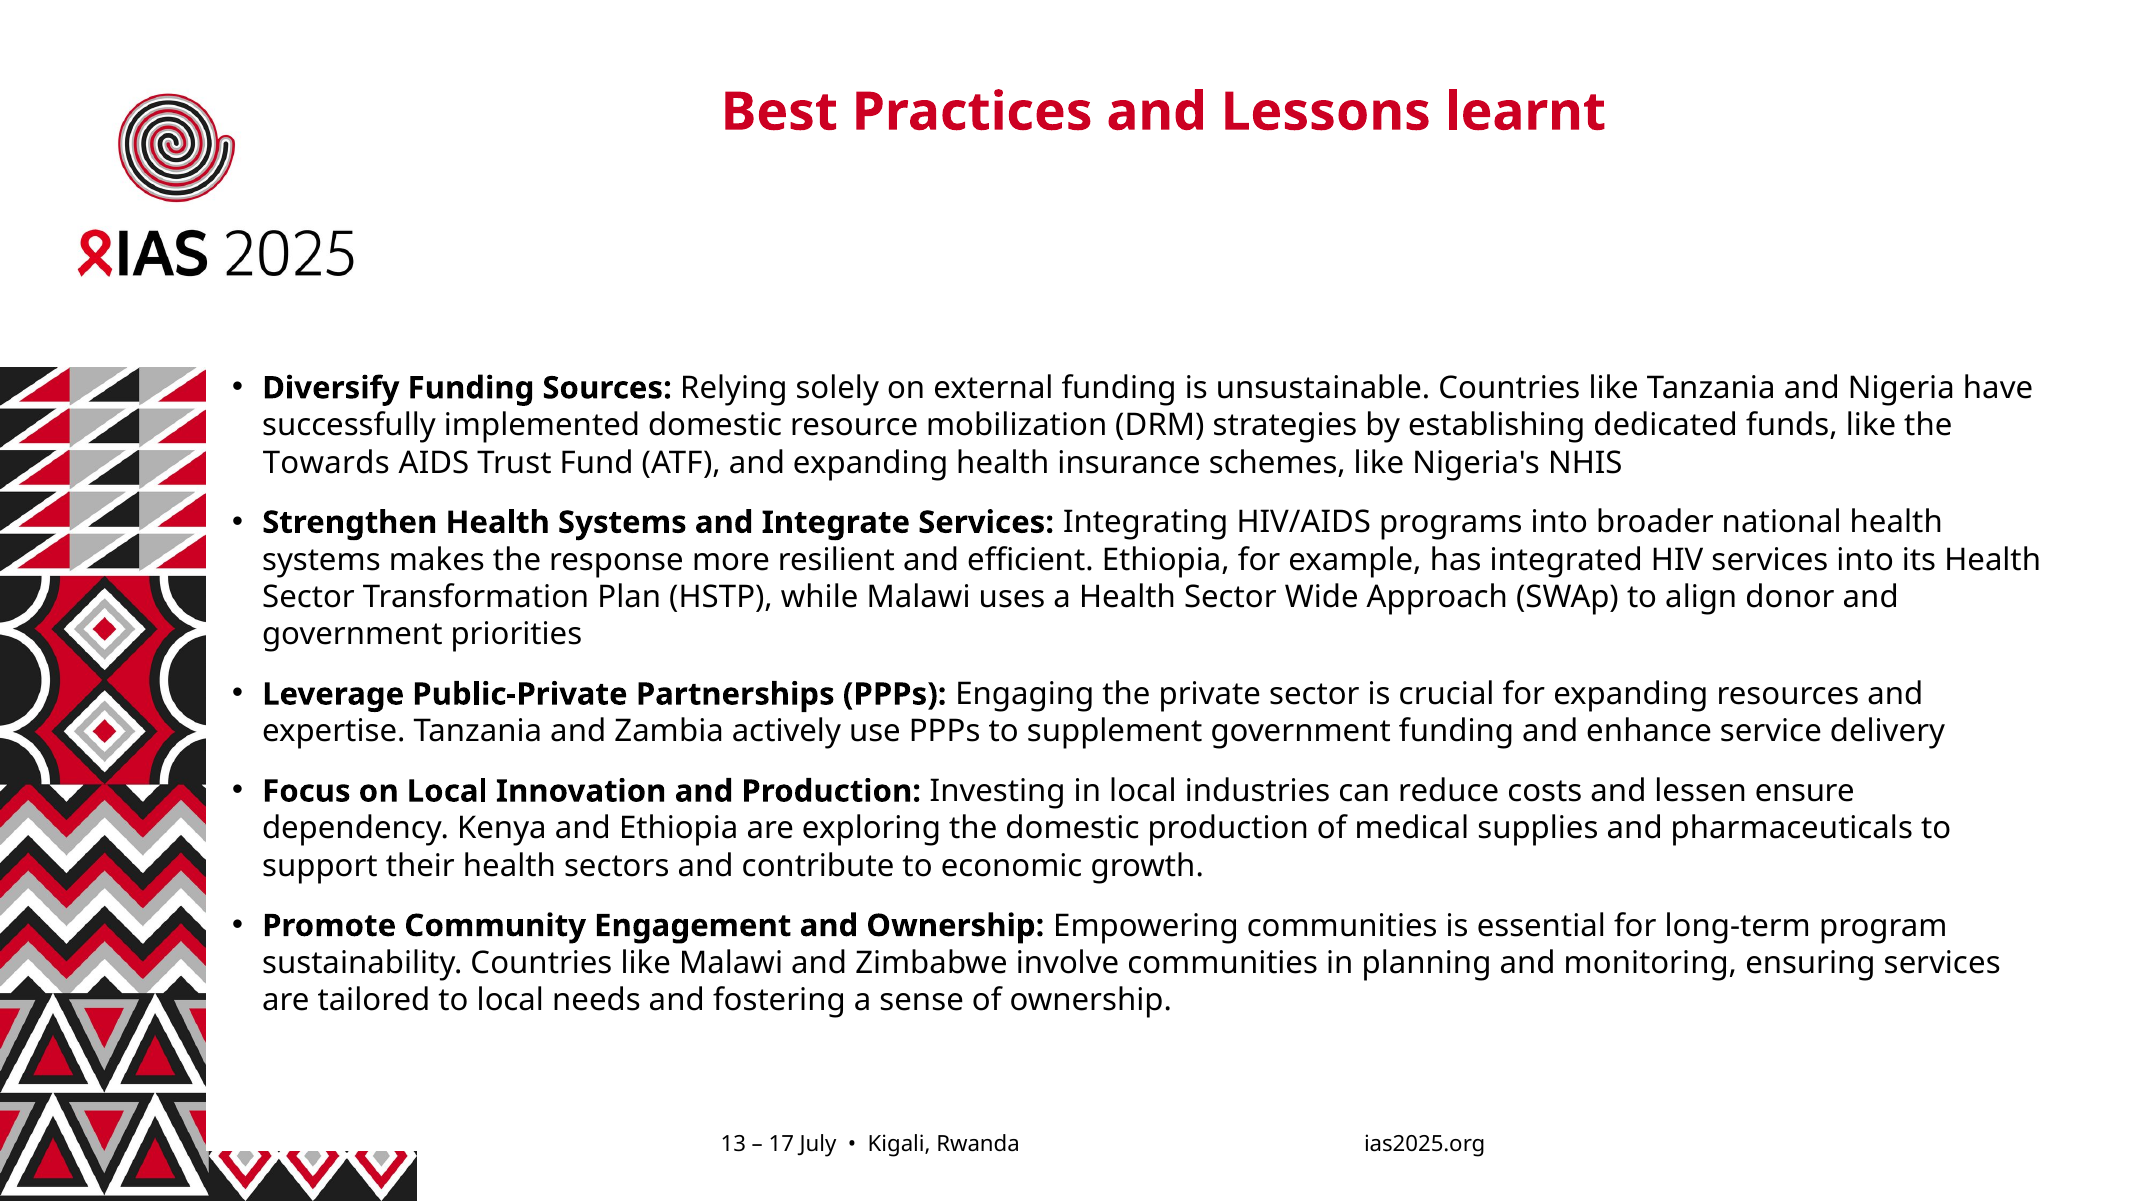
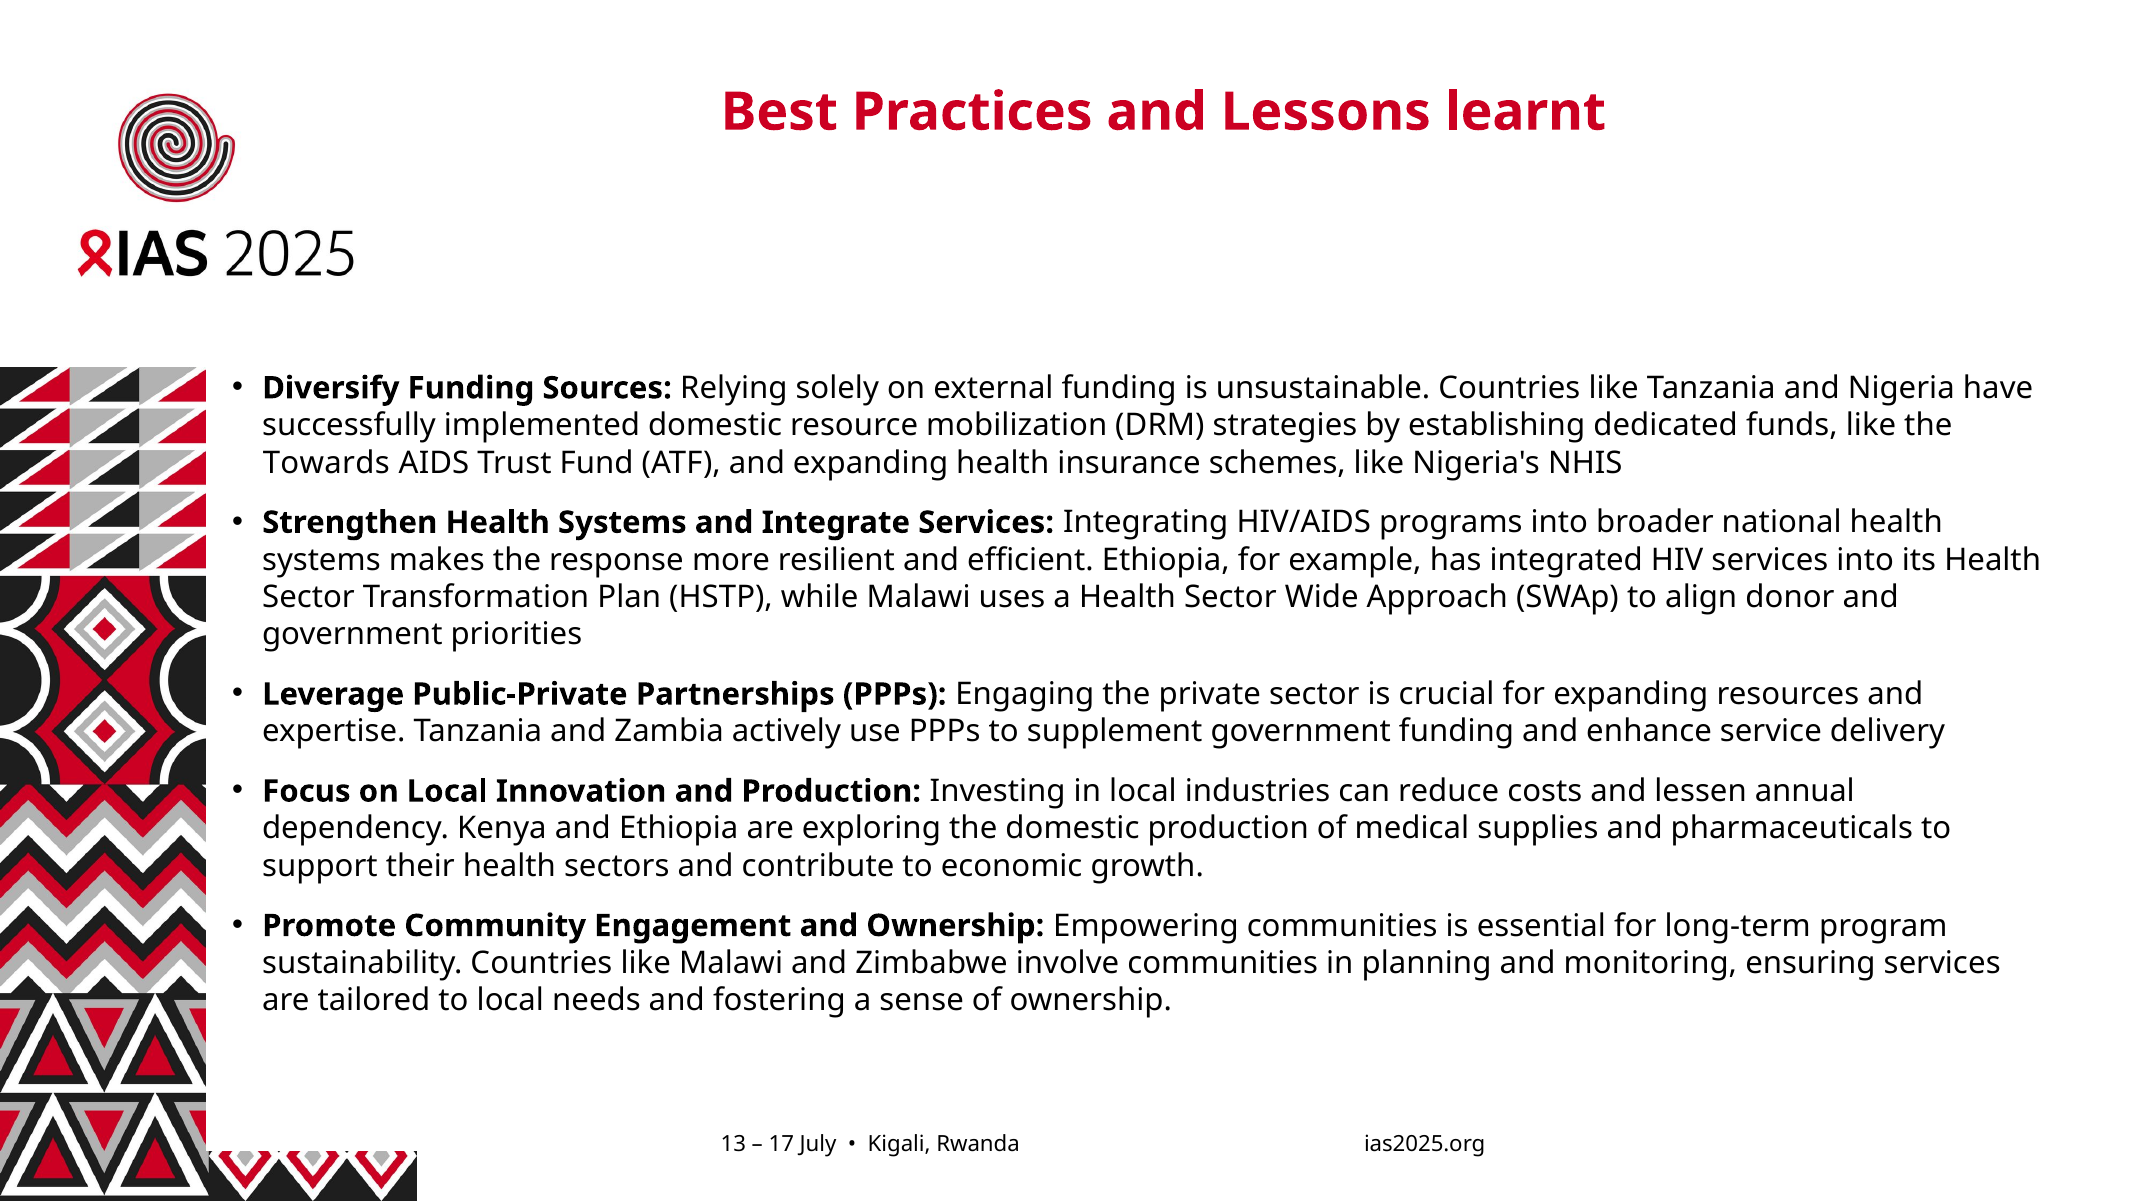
ensure: ensure -> annual
